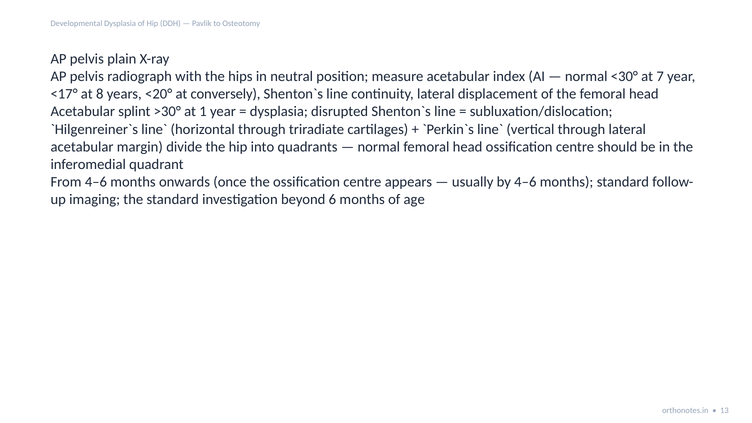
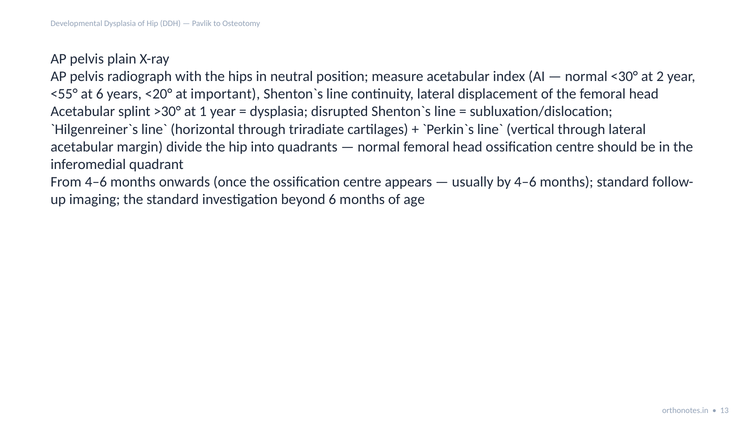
7: 7 -> 2
<17°: <17° -> <55°
at 8: 8 -> 6
conversely: conversely -> important
